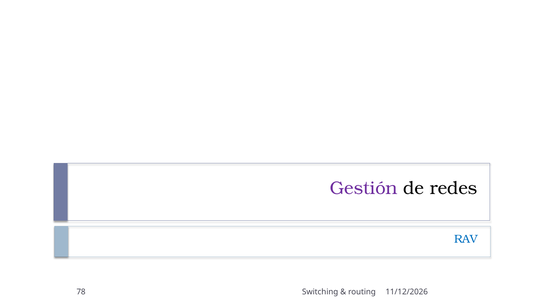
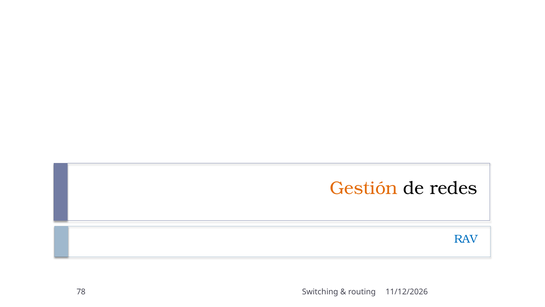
Gestión colour: purple -> orange
